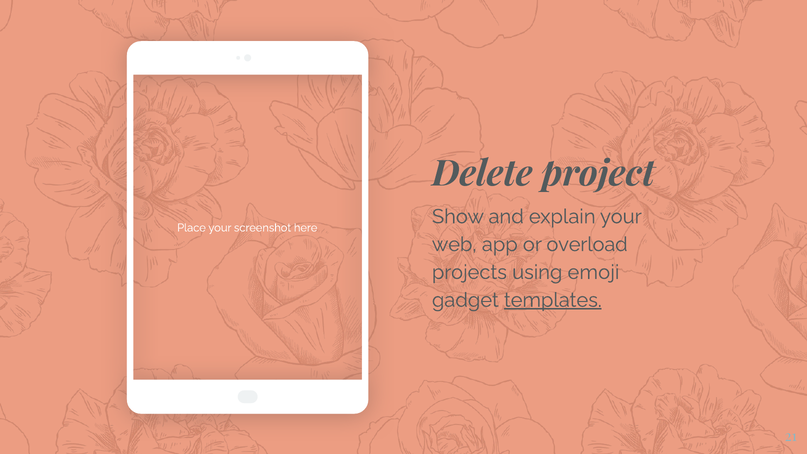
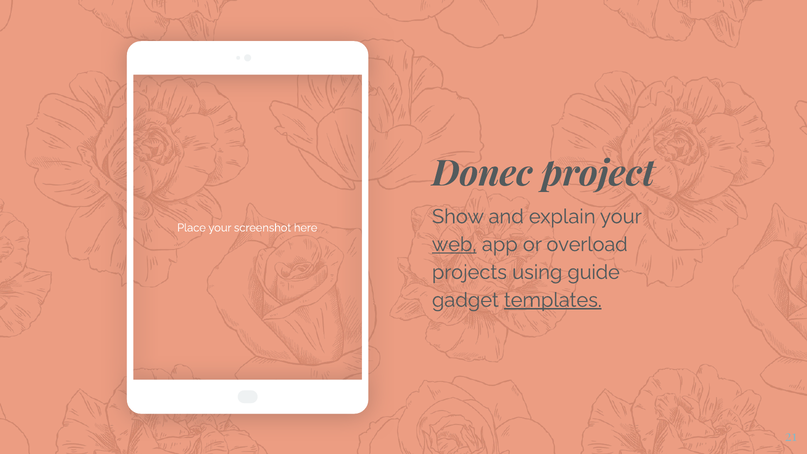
Delete: Delete -> Donec
web underline: none -> present
emoji: emoji -> guide
